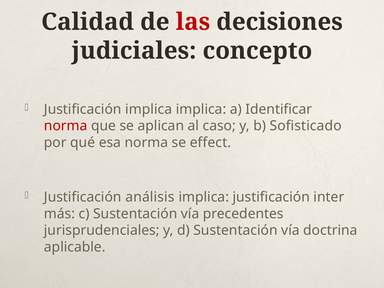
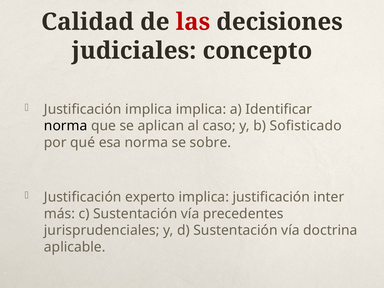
norma at (66, 126) colour: red -> black
effect: effect -> sobre
análisis: análisis -> experto
